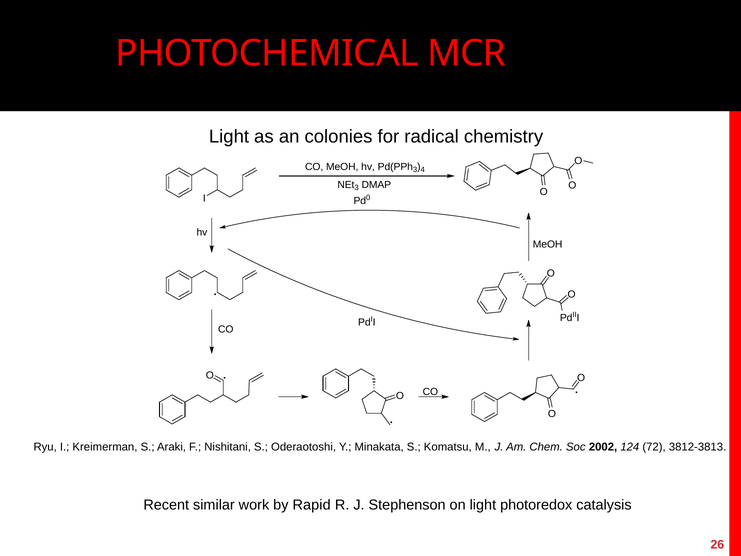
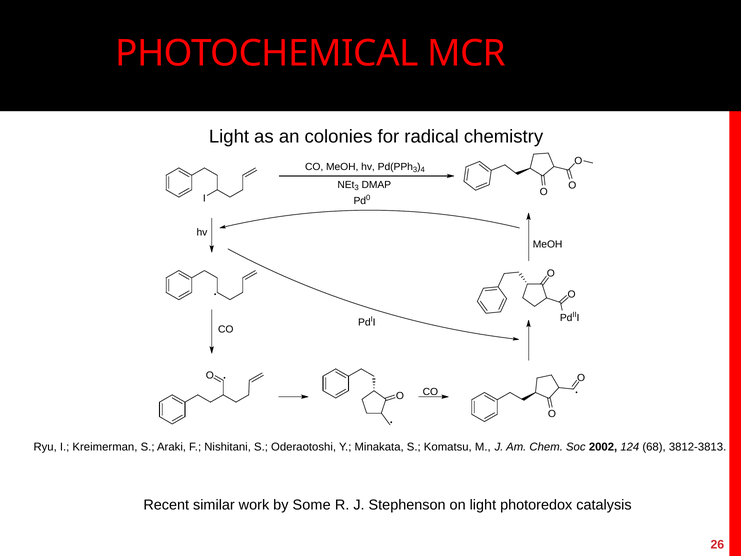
72: 72 -> 68
Rapid: Rapid -> Some
